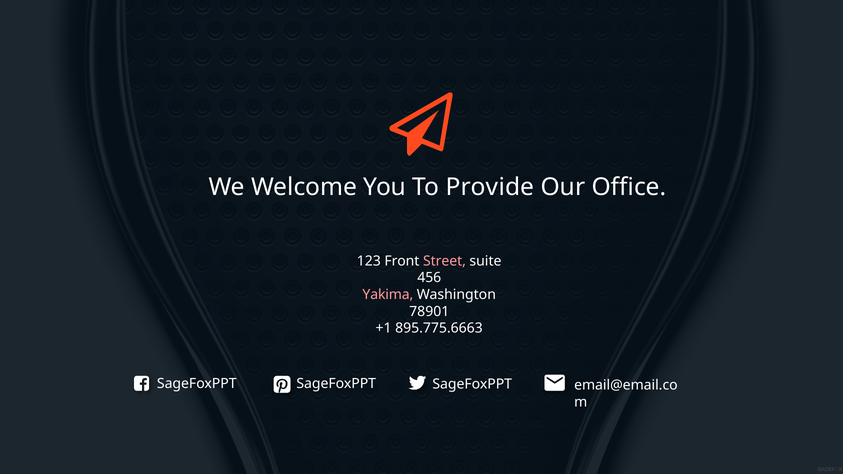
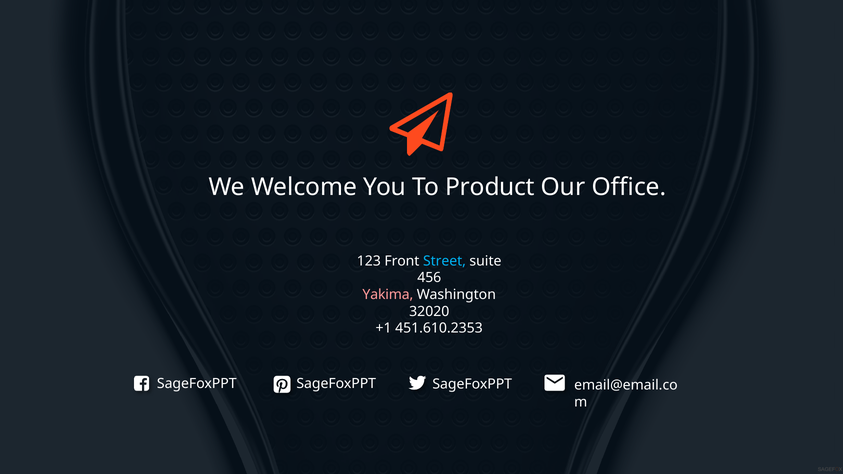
Provide: Provide -> Product
Street colour: pink -> light blue
78901: 78901 -> 32020
895.775.6663: 895.775.6663 -> 451.610.2353
